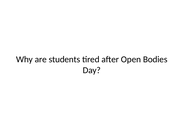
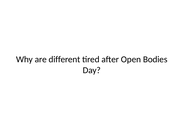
students: students -> different
